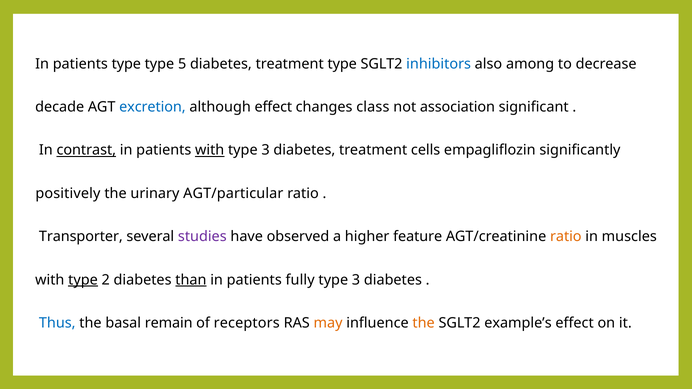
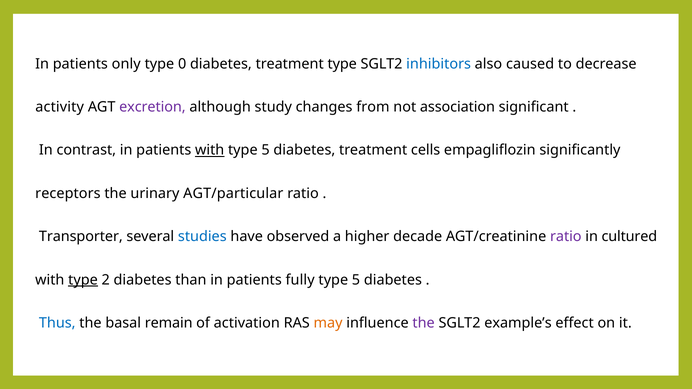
patients type: type -> only
5: 5 -> 0
among: among -> caused
decade: decade -> activity
excretion colour: blue -> purple
although effect: effect -> study
class: class -> from
contrast underline: present -> none
3 at (266, 150): 3 -> 5
positively: positively -> receptors
studies colour: purple -> blue
feature: feature -> decade
ratio at (566, 237) colour: orange -> purple
muscles: muscles -> cultured
than underline: present -> none
3 at (356, 280): 3 -> 5
receptors: receptors -> activation
the at (424, 323) colour: orange -> purple
